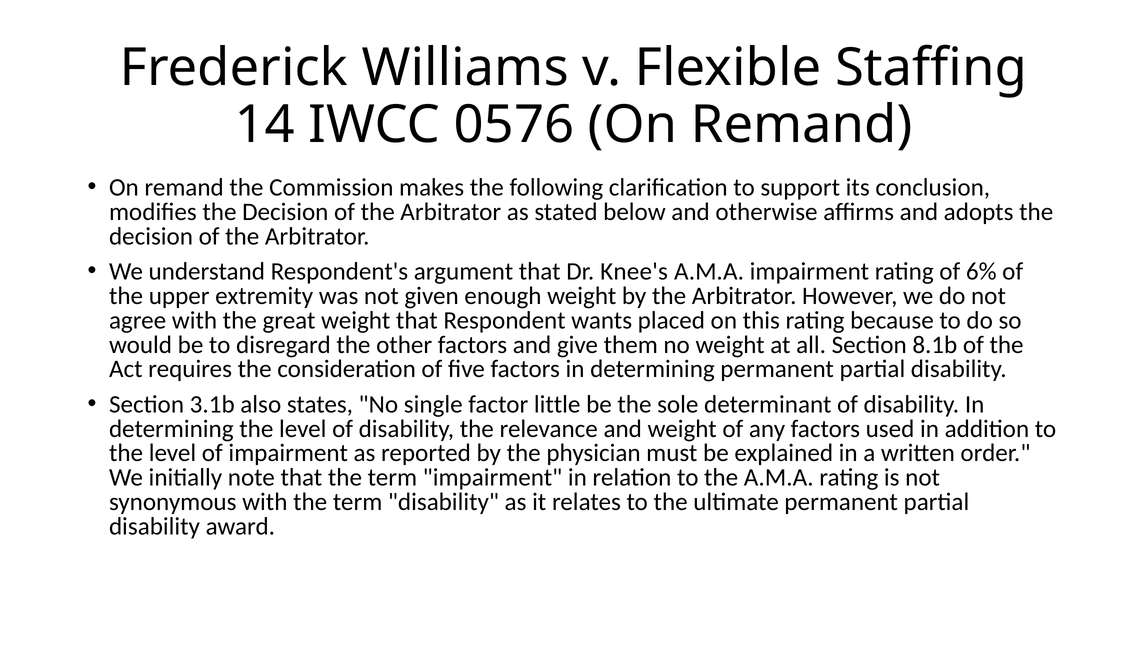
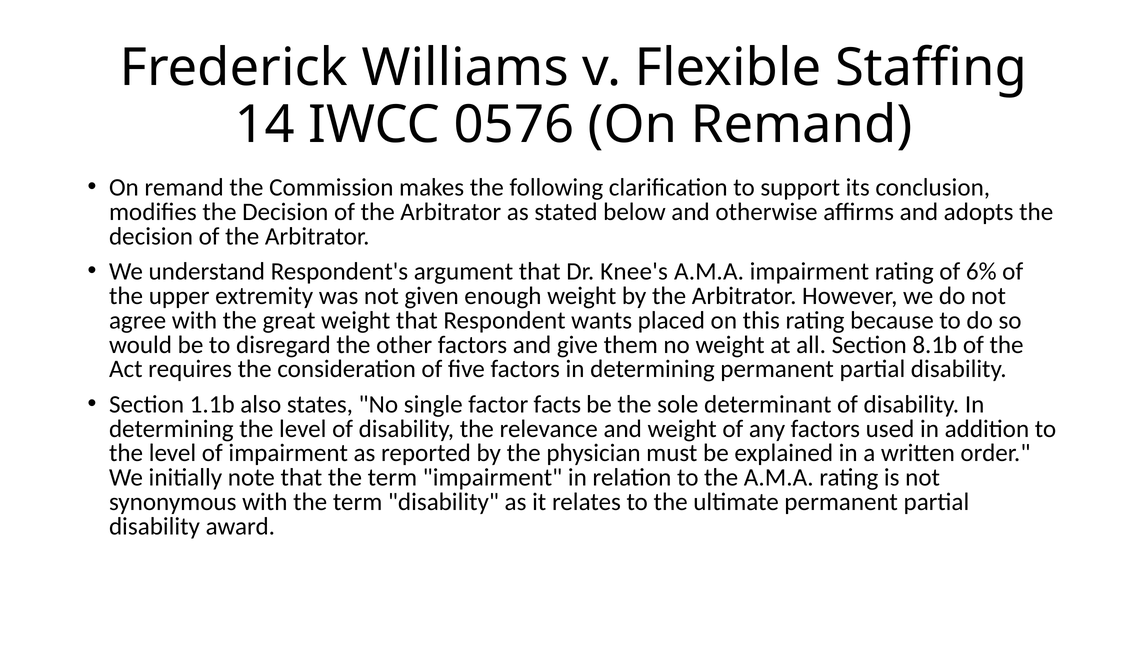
3.1b: 3.1b -> 1.1b
little: little -> facts
